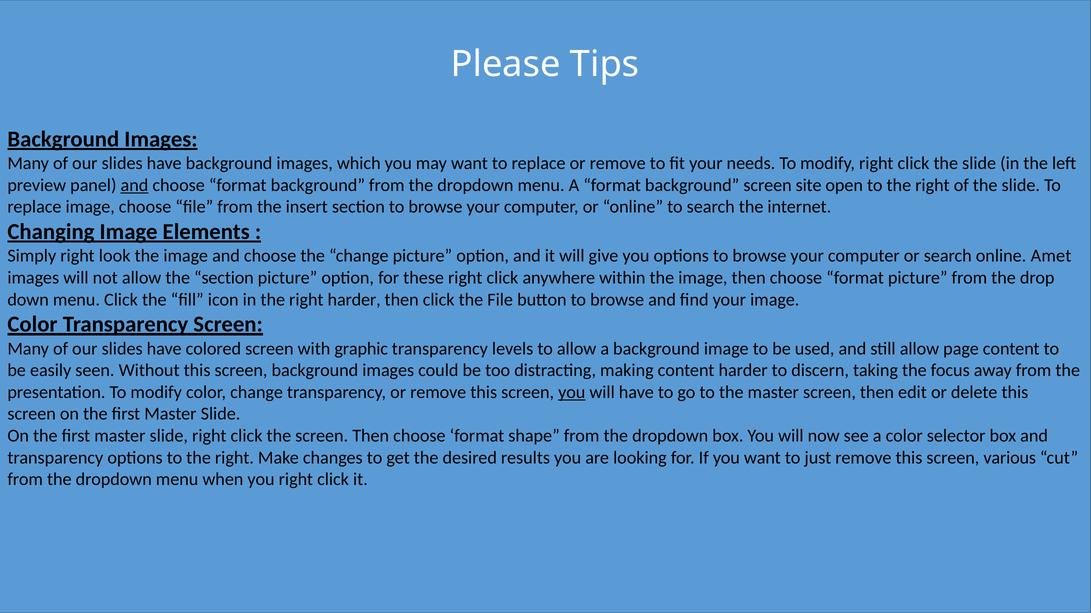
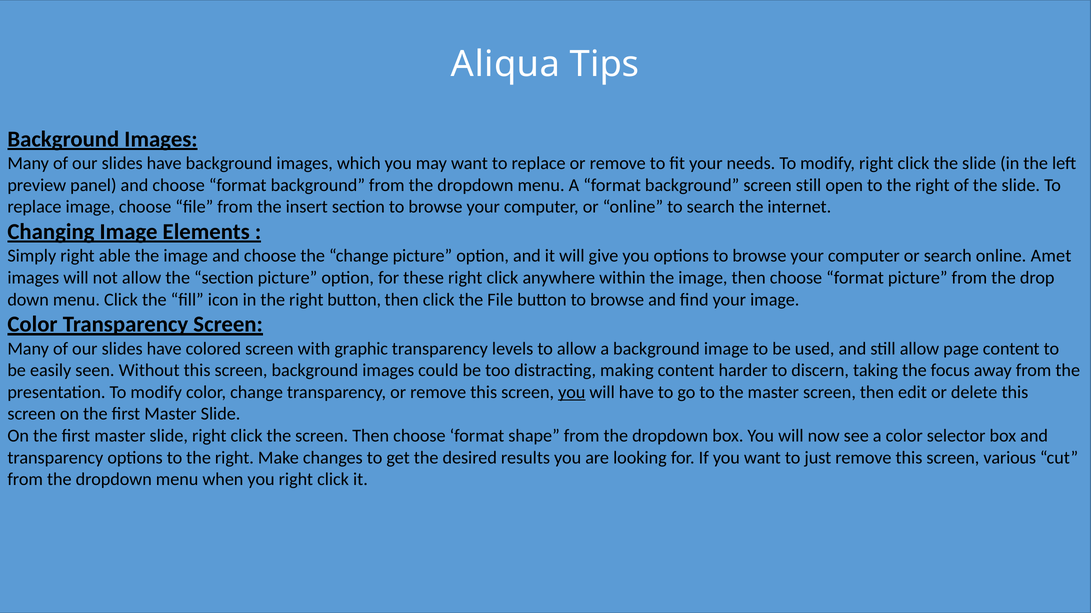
Please: Please -> Aliqua
and at (134, 185) underline: present -> none
screen site: site -> still
look: look -> able
right harder: harder -> button
